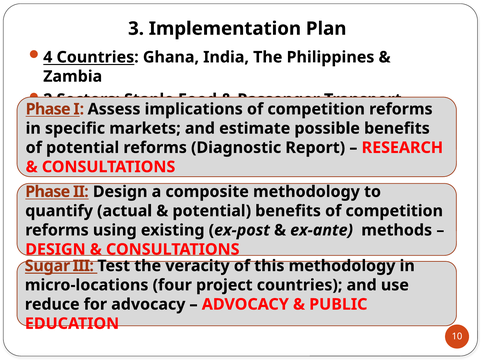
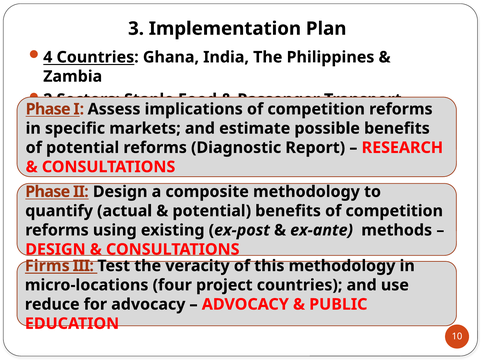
Sugar: Sugar -> Firms
